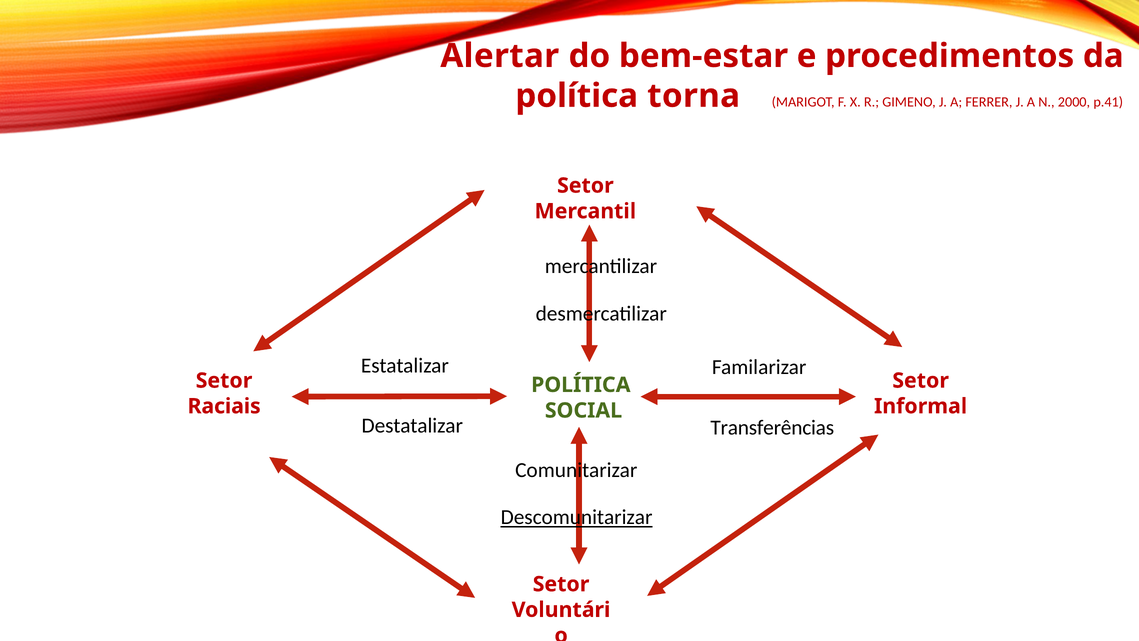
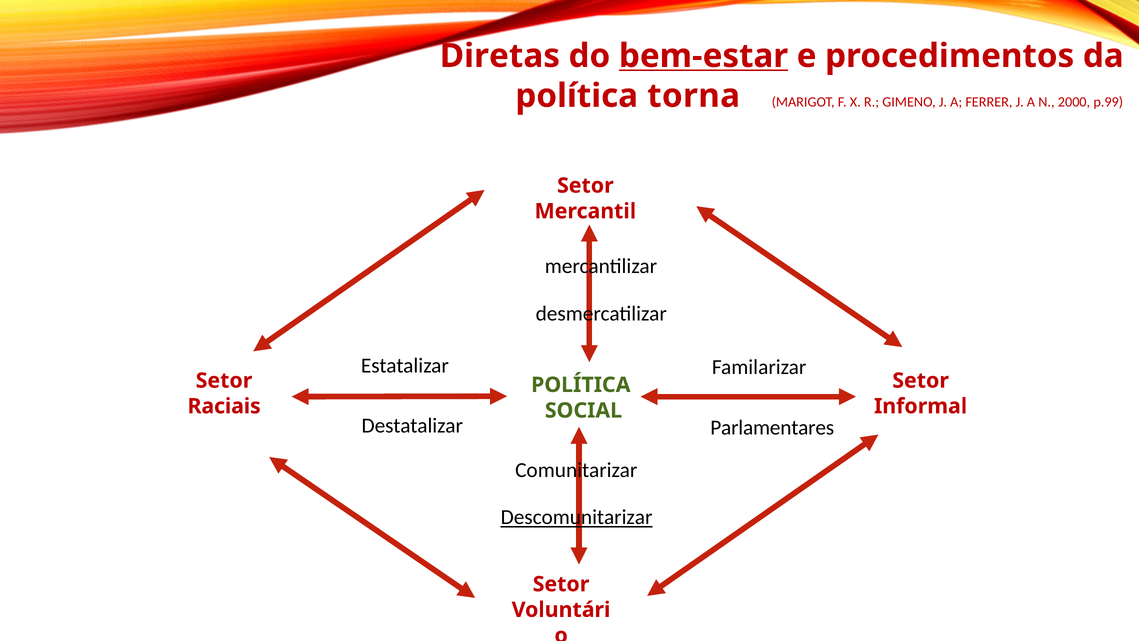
Alertar: Alertar -> Diretas
bem-estar underline: none -> present
p.41: p.41 -> p.99
Transferências: Transferências -> Parlamentares
